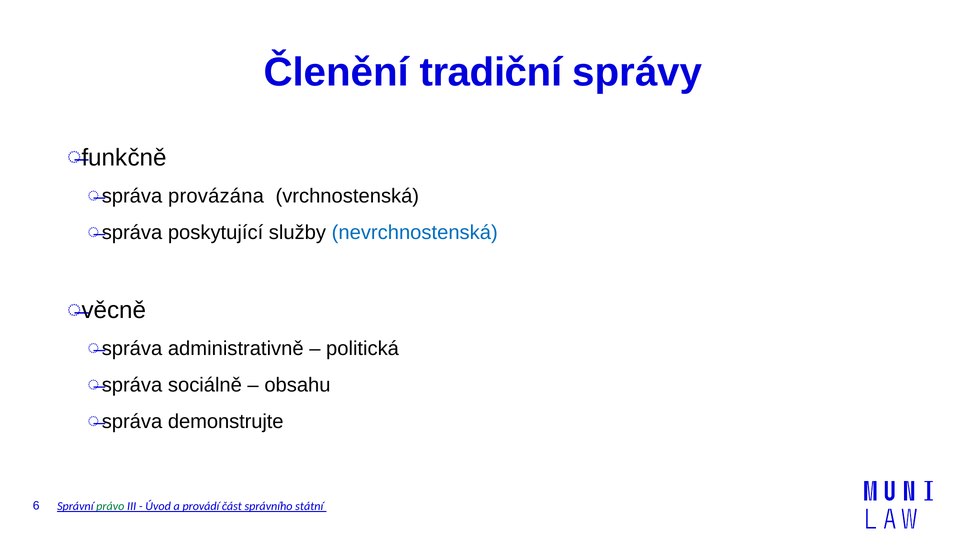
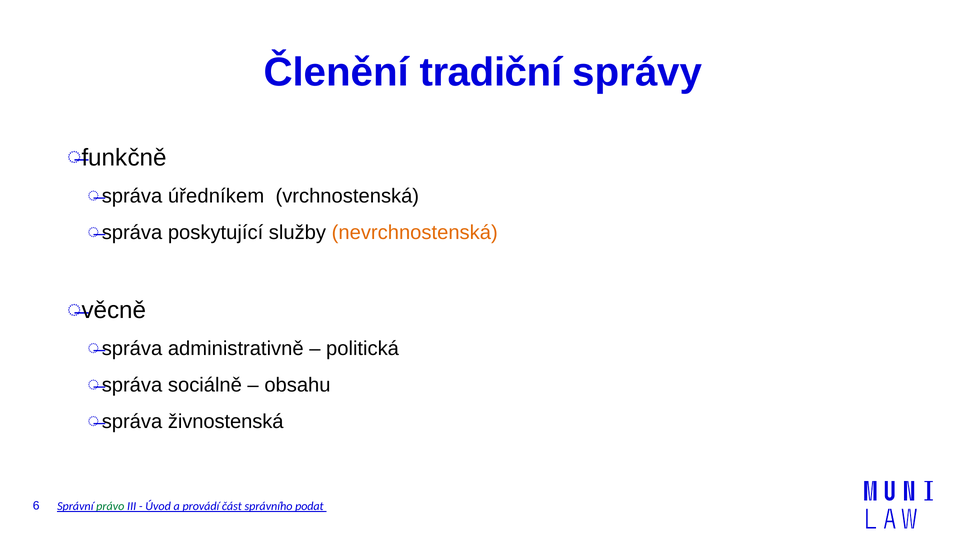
provázána: provázána -> úředníkem
nevrchnostenská colour: blue -> orange
demonstrujte: demonstrujte -> živnostenská
státní: státní -> podat
